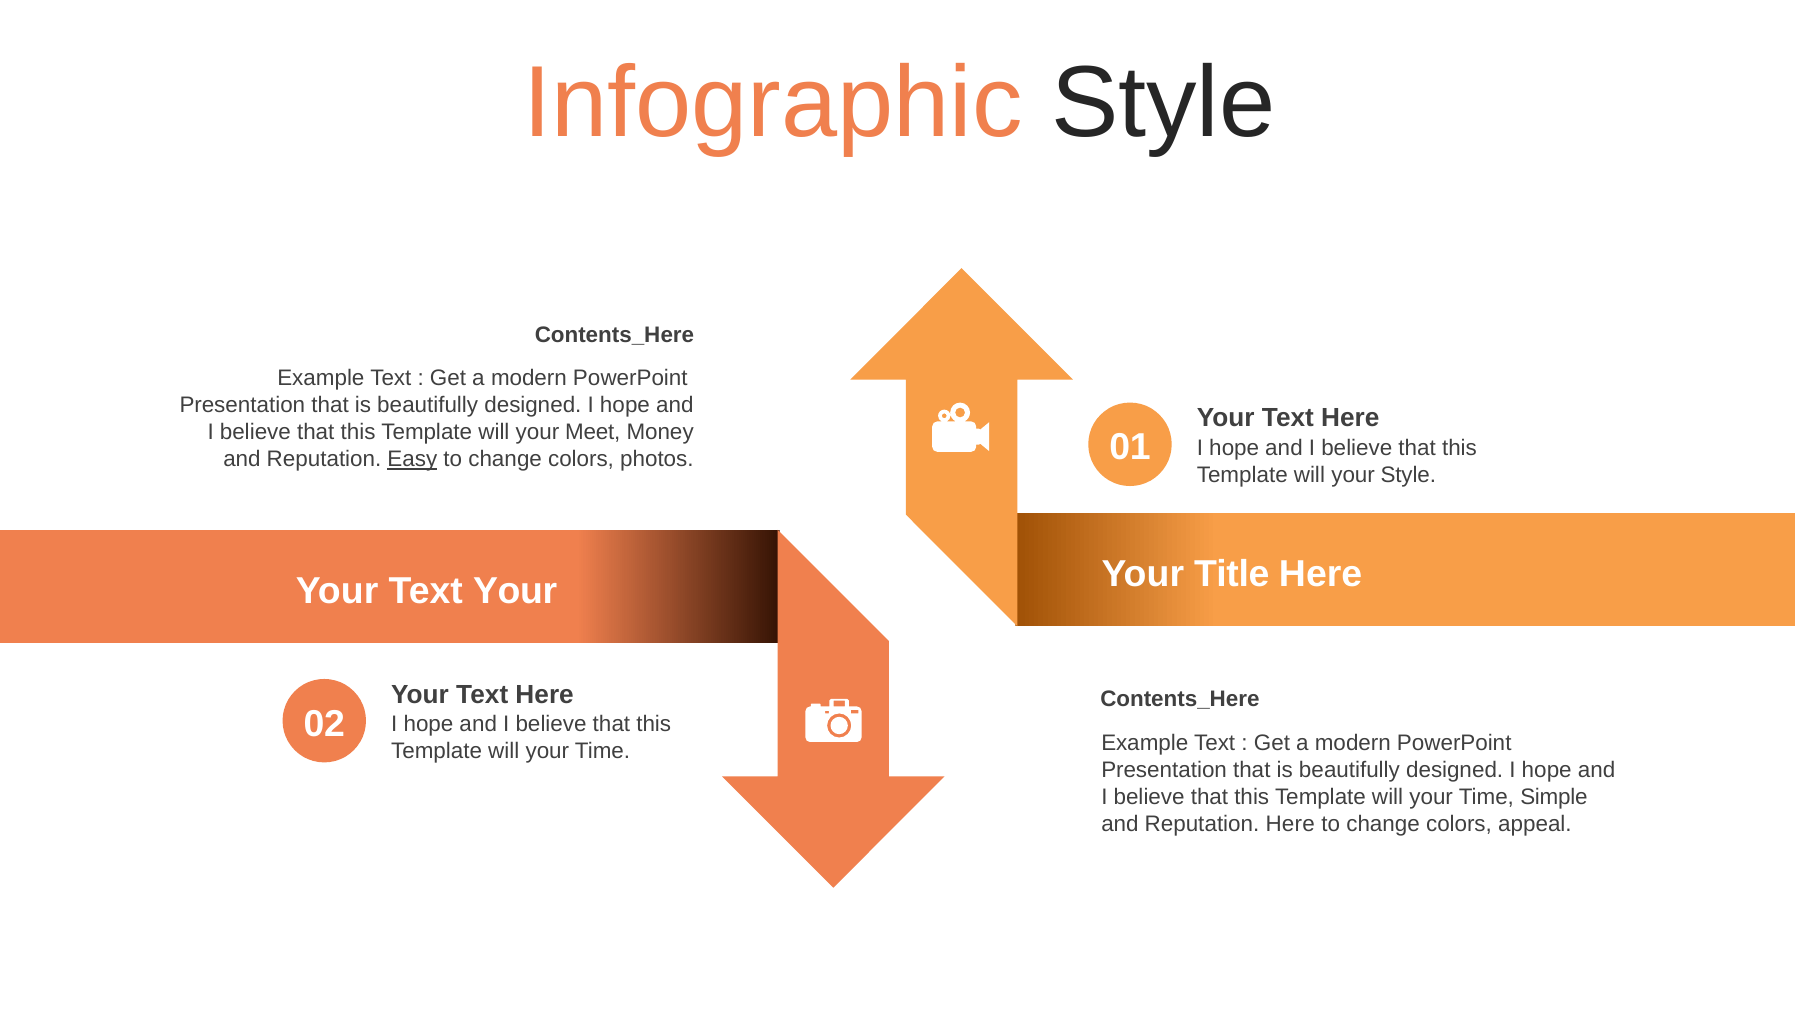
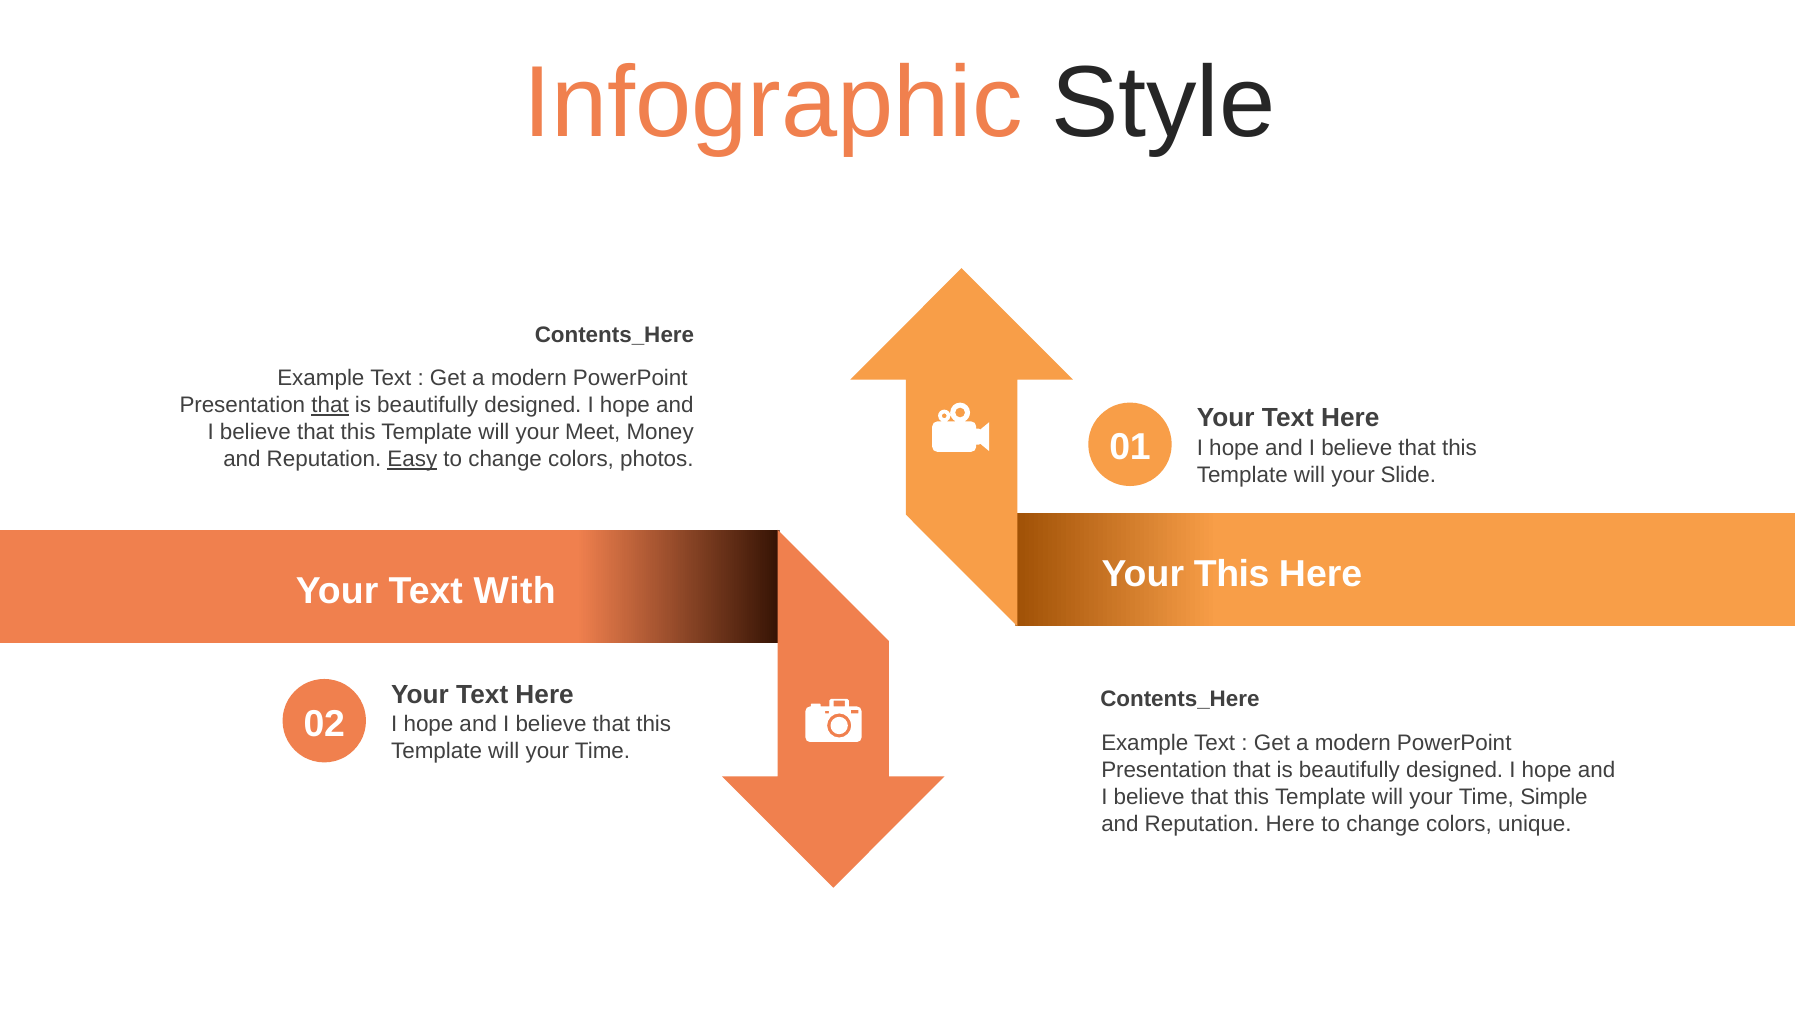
that at (330, 405) underline: none -> present
your Style: Style -> Slide
Your Title: Title -> This
Text Your: Your -> With
appeal: appeal -> unique
